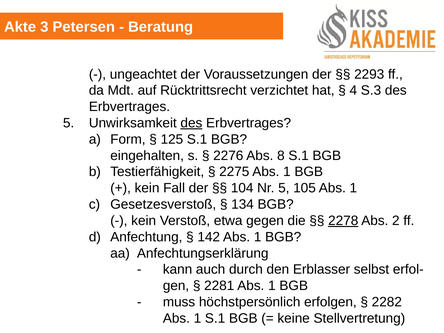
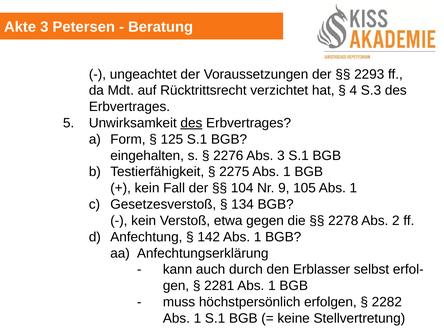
Abs 8: 8 -> 3
Nr 5: 5 -> 9
2278 underline: present -> none
